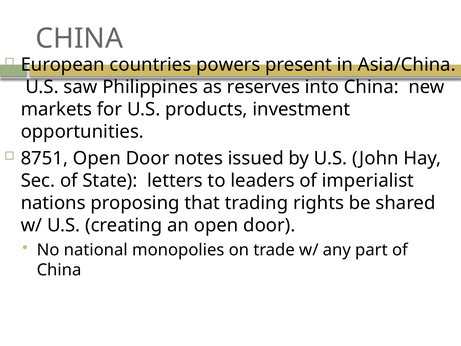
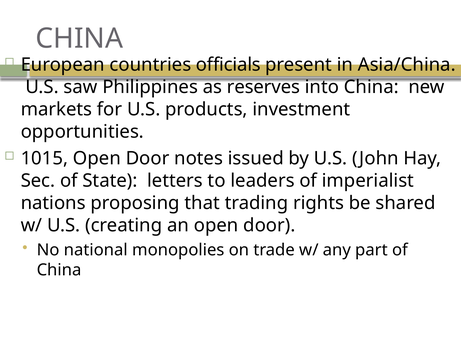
powers: powers -> officials
8751: 8751 -> 1015
